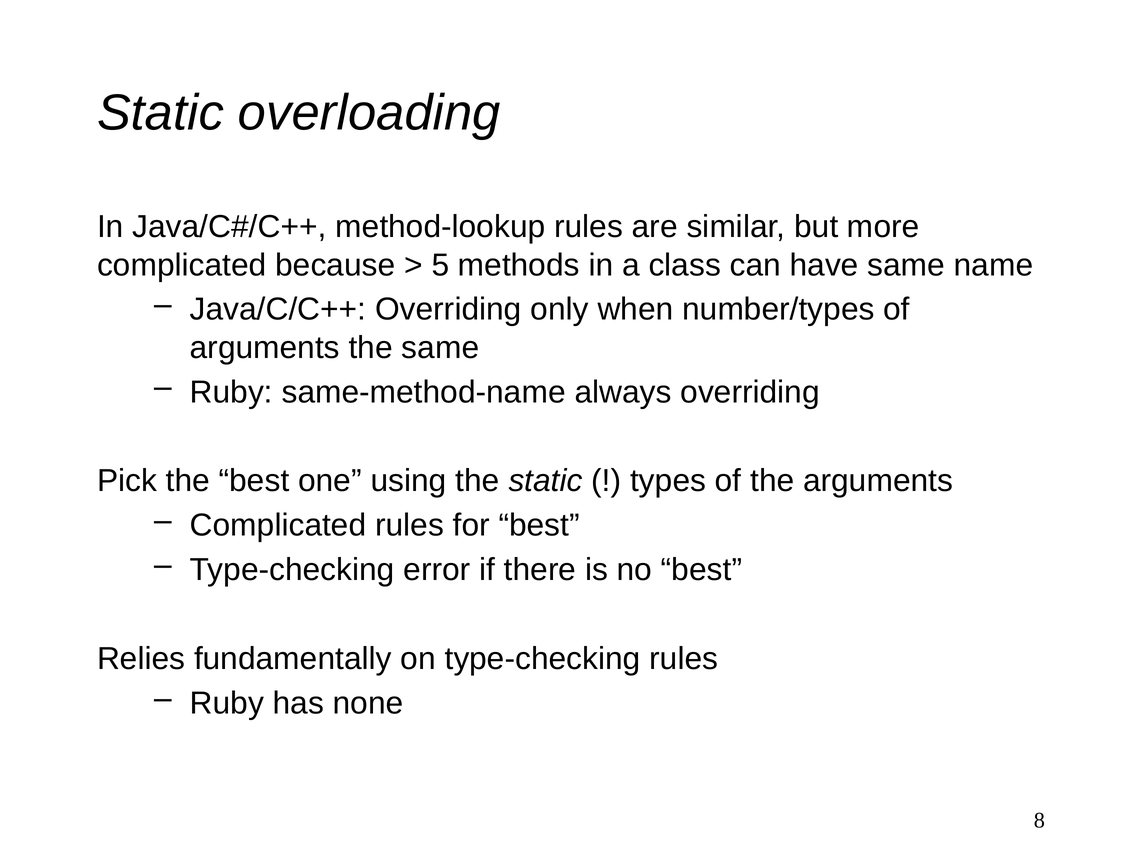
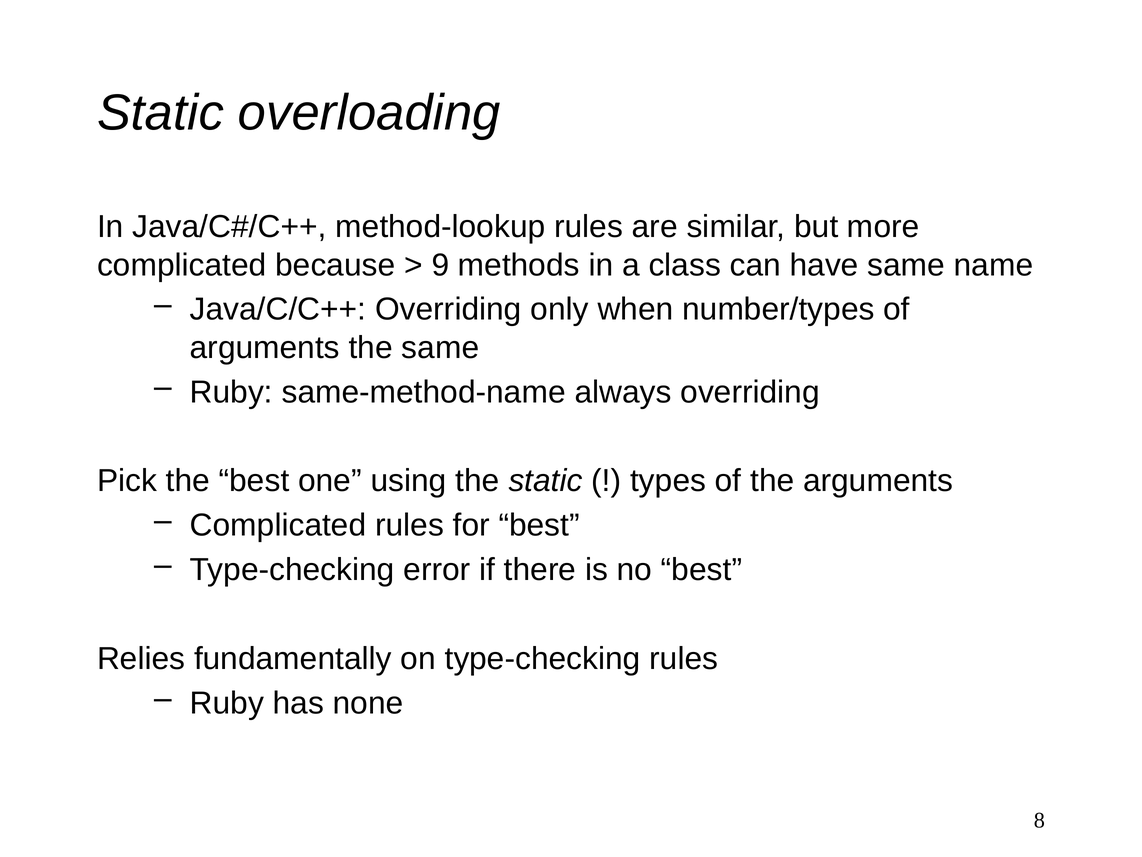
5: 5 -> 9
